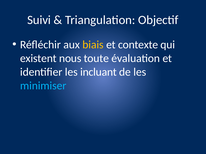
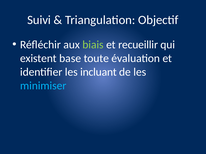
biais colour: yellow -> light green
contexte: contexte -> recueillir
nous: nous -> base
